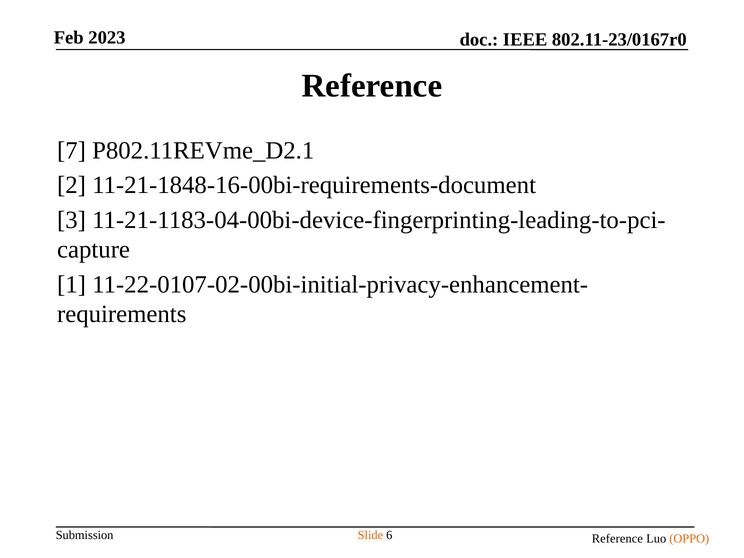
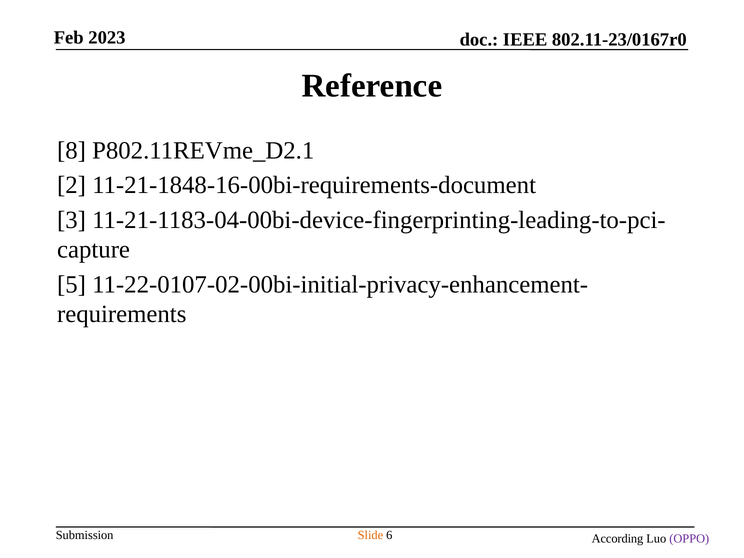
7: 7 -> 8
1: 1 -> 5
6 Reference: Reference -> According
OPPO colour: orange -> purple
